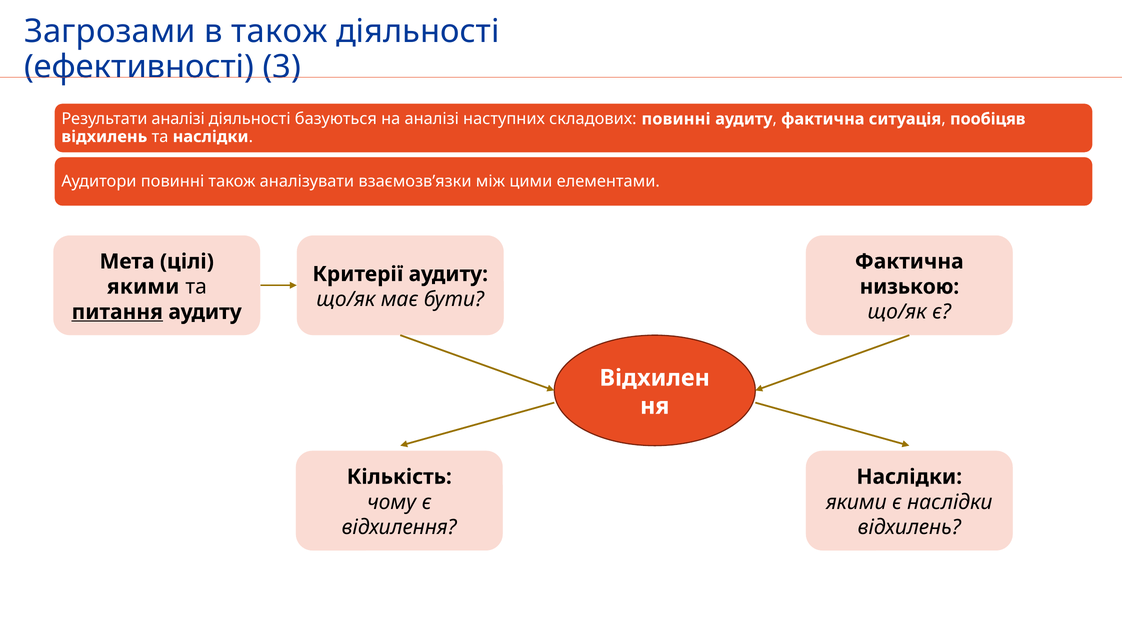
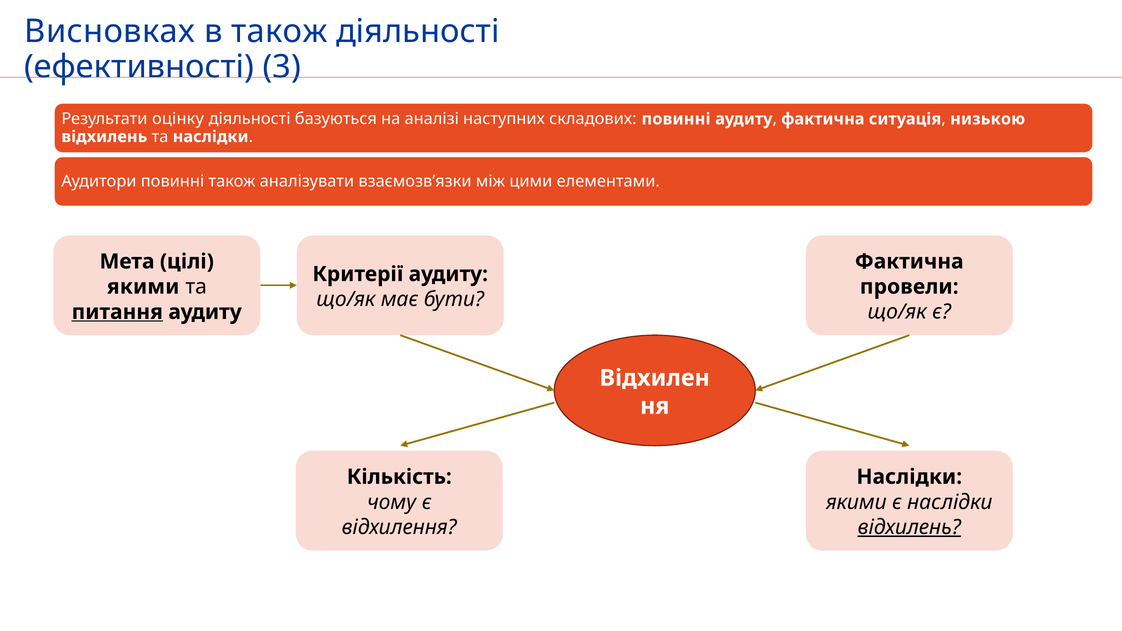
Загрозами: Загрозами -> Висновках
Результати аналізі: аналізі -> оцінку
пообіцяв: пообіцяв -> низькою
низькою: низькою -> провели
відхилень at (909, 527) underline: none -> present
